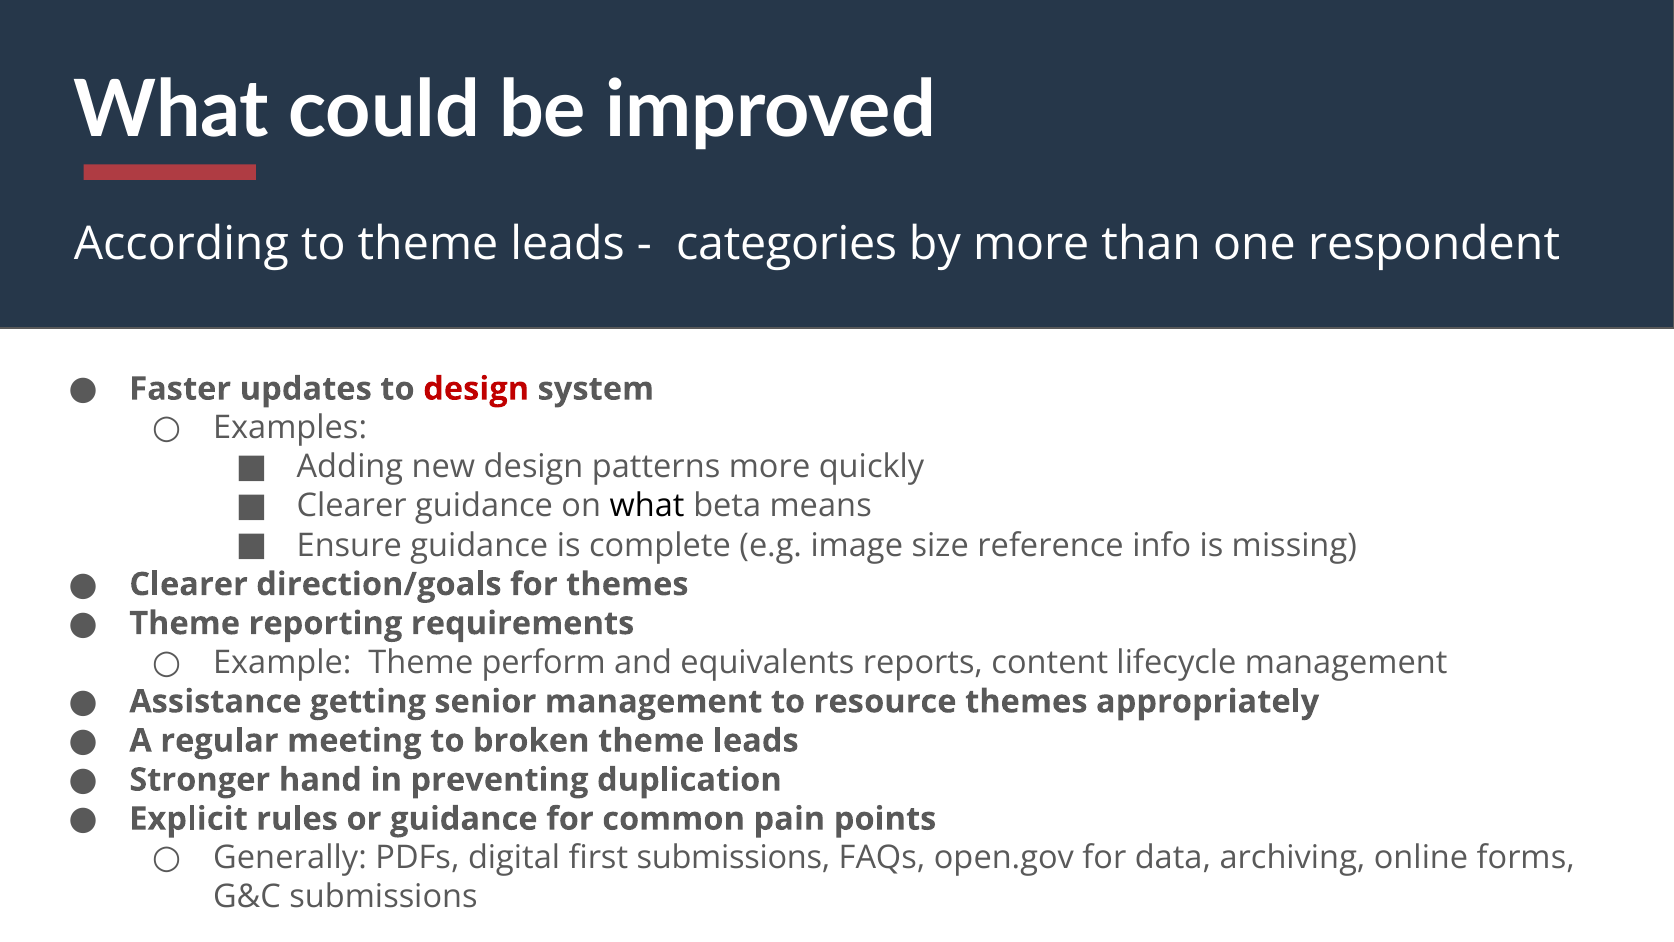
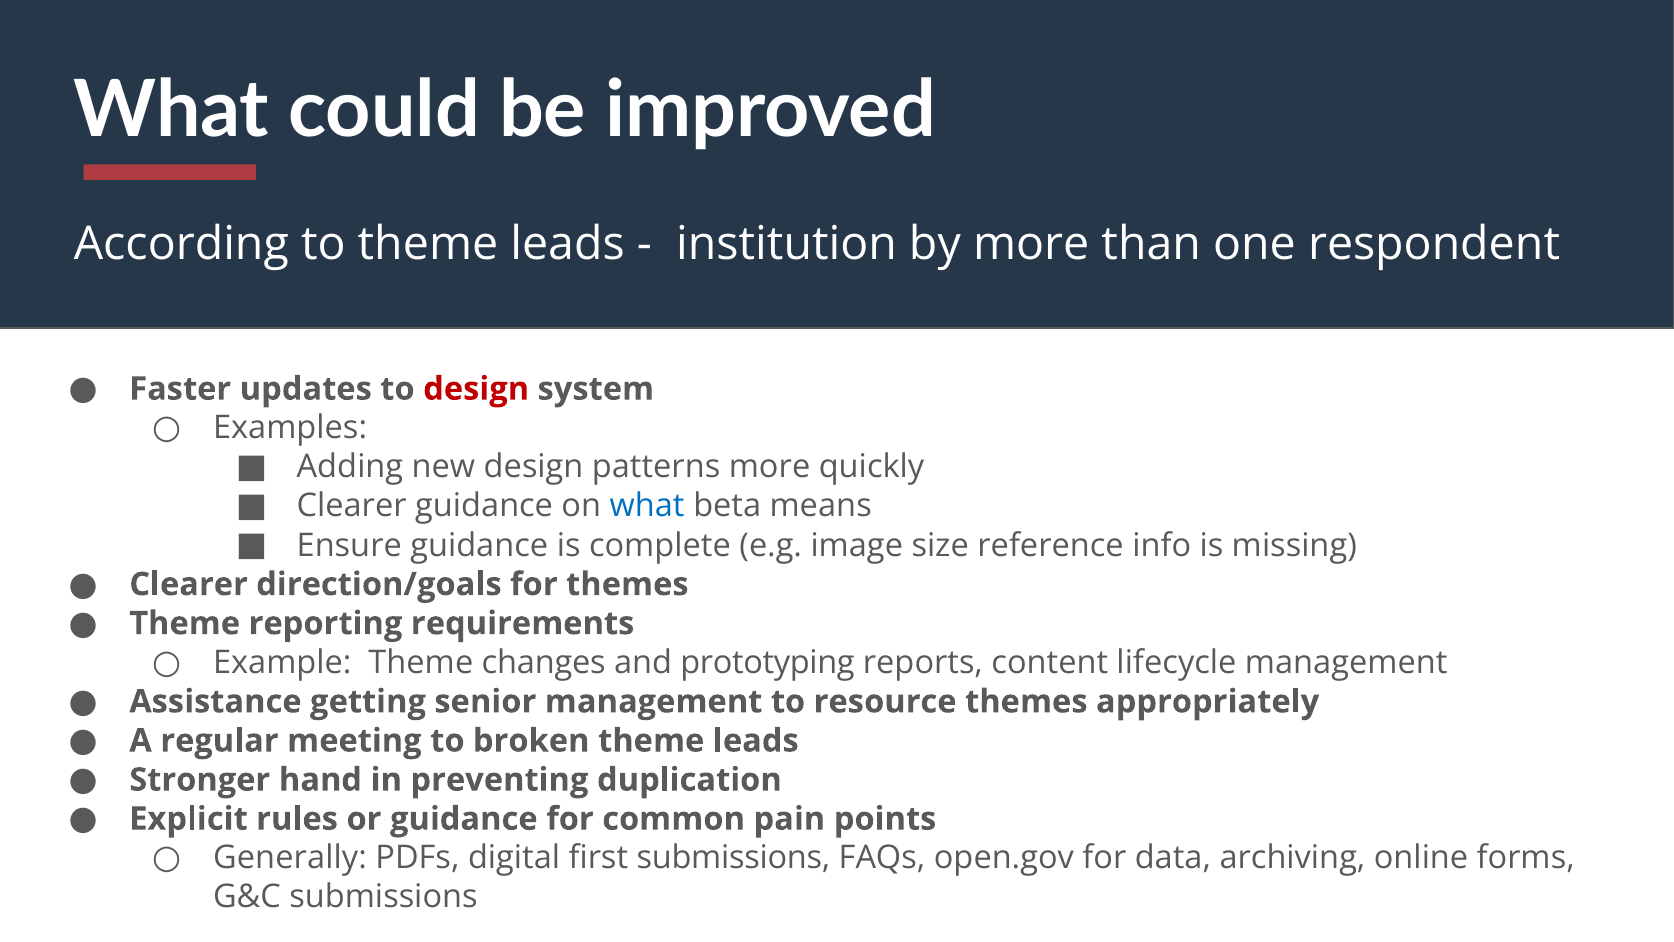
categories: categories -> institution
what at (647, 506) colour: black -> blue
perform: perform -> changes
equivalents: equivalents -> prototyping
